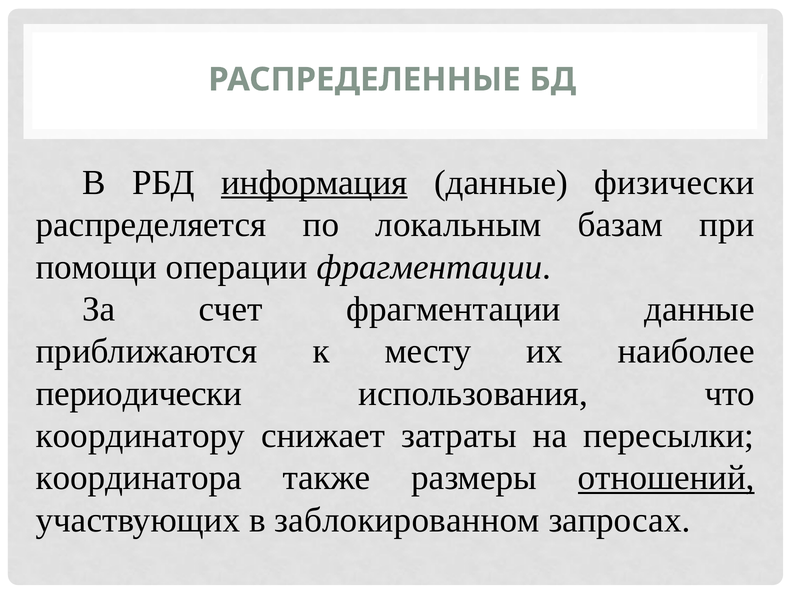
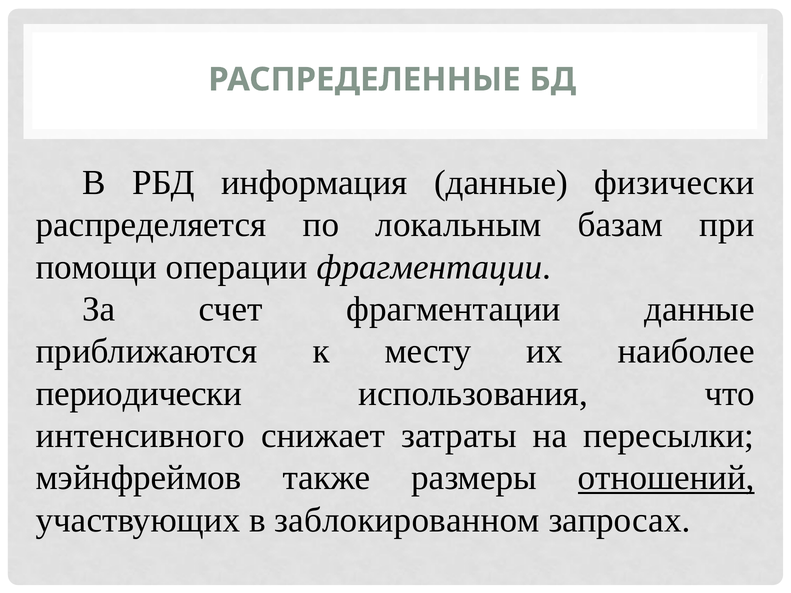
информация underline: present -> none
координатору: координатору -> интенсивного
координатора: координатора -> мэйнфреймов
